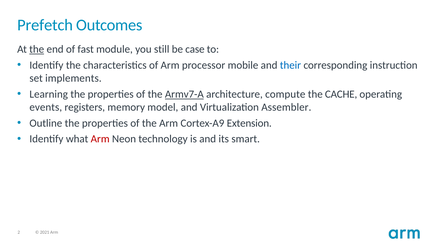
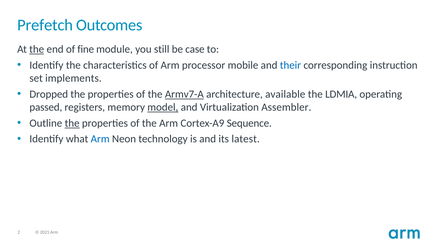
fast: fast -> fine
Learning: Learning -> Dropped
compute: compute -> available
CACHE: CACHE -> LDMIA
events: events -> passed
model underline: none -> present
the at (72, 123) underline: none -> present
Extension: Extension -> Sequence
Arm at (100, 139) colour: red -> blue
smart: smart -> latest
